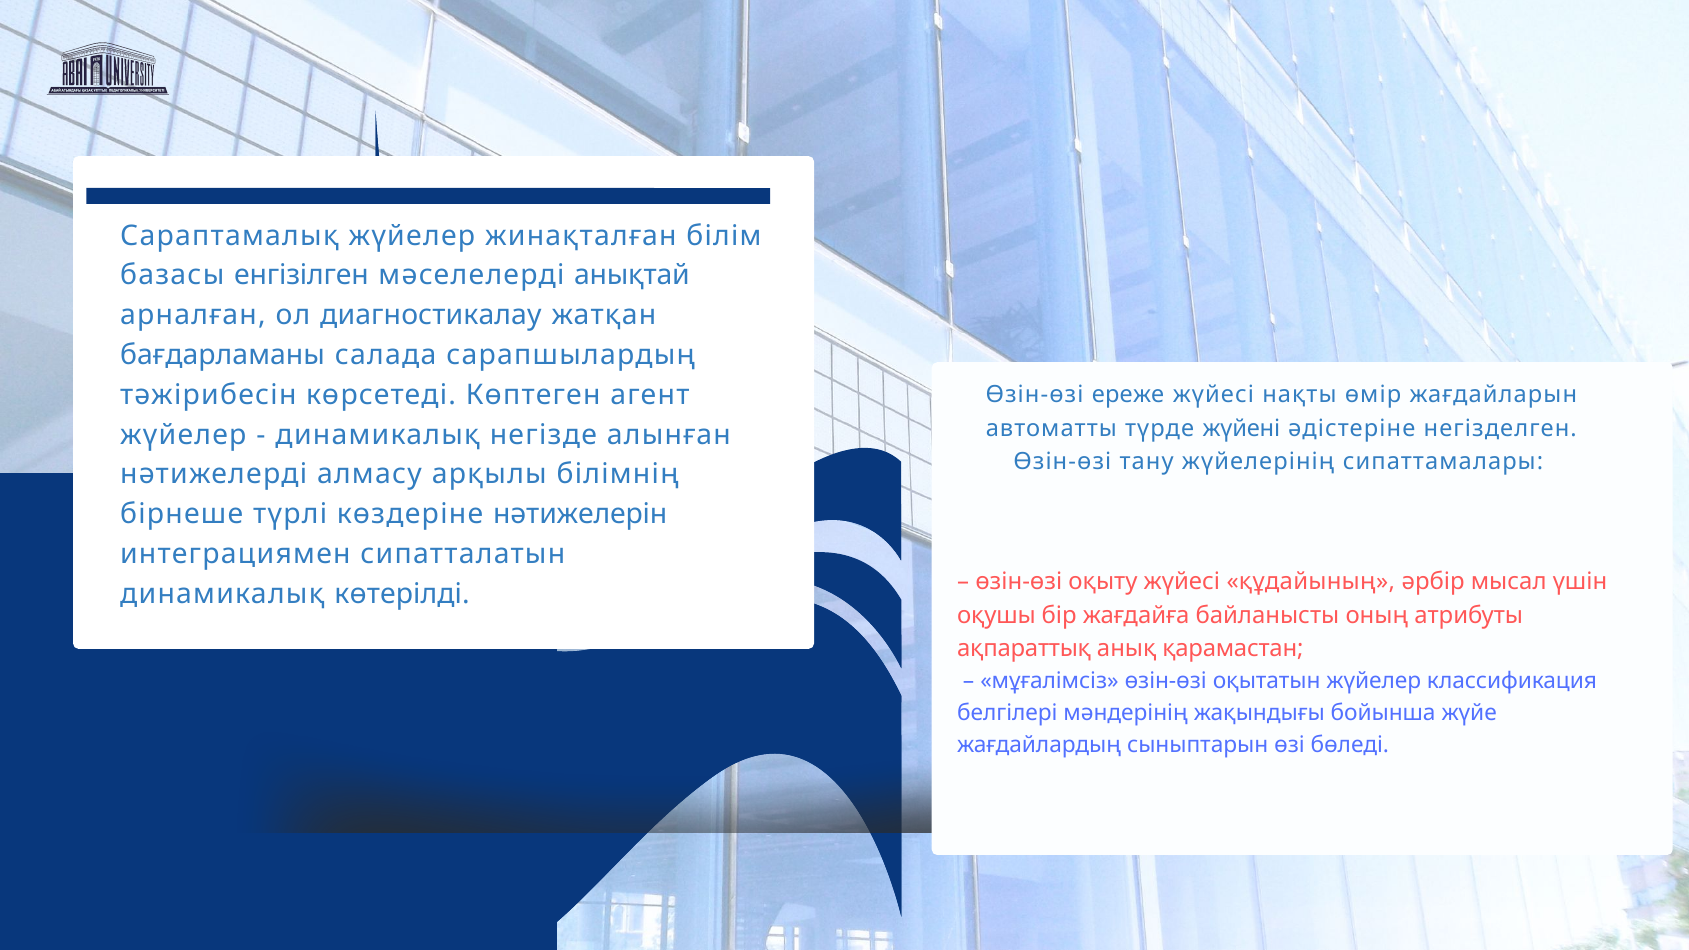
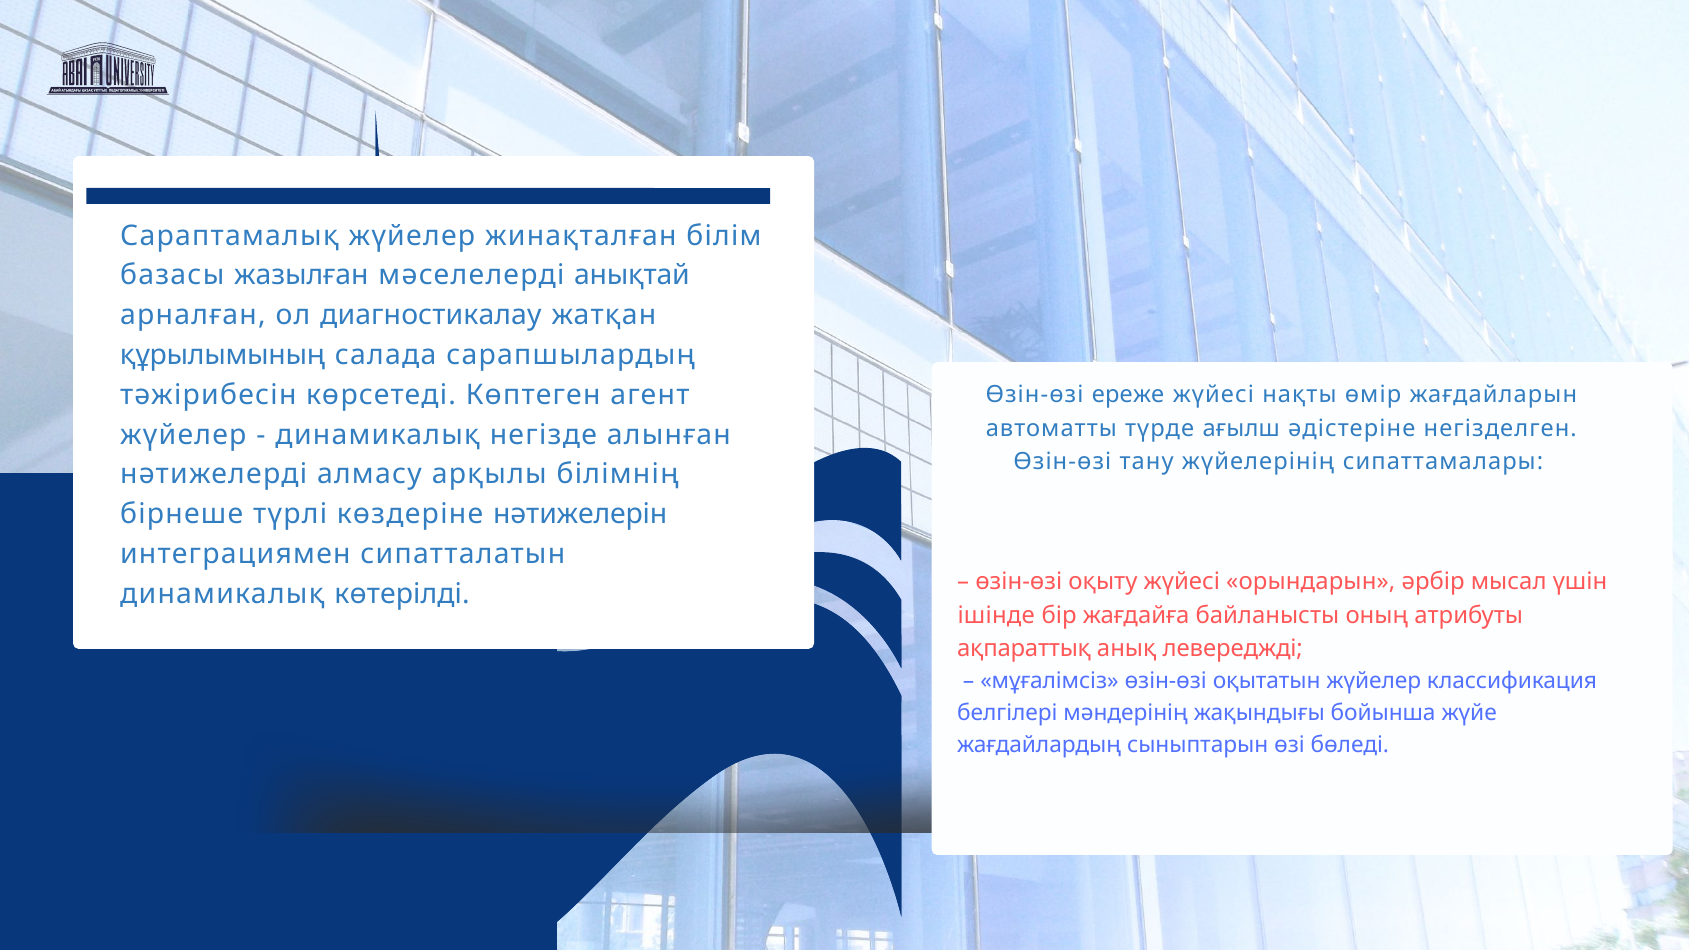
енгізілген: енгізілген -> жазылған
бағдарламаны: бағдарламаны -> құрылымының
жүйені: жүйені -> ағылш
құдайының: құдайының -> орындарын
оқушы: оқушы -> ішінде
қарамастан: қарамастан -> левереджді
